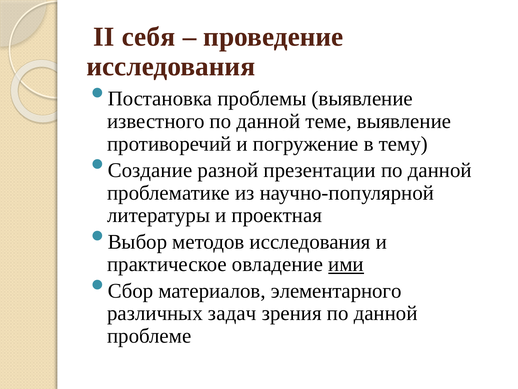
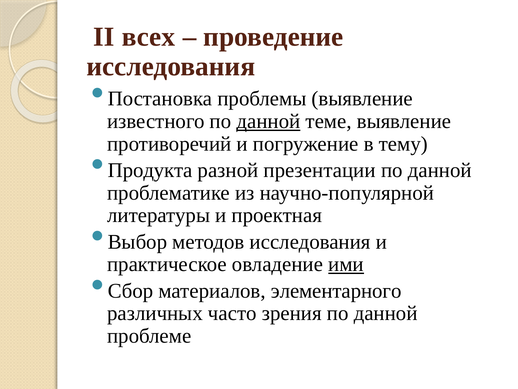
себя: себя -> всех
данной at (268, 121) underline: none -> present
Создание: Создание -> Продукта
задач: задач -> часто
